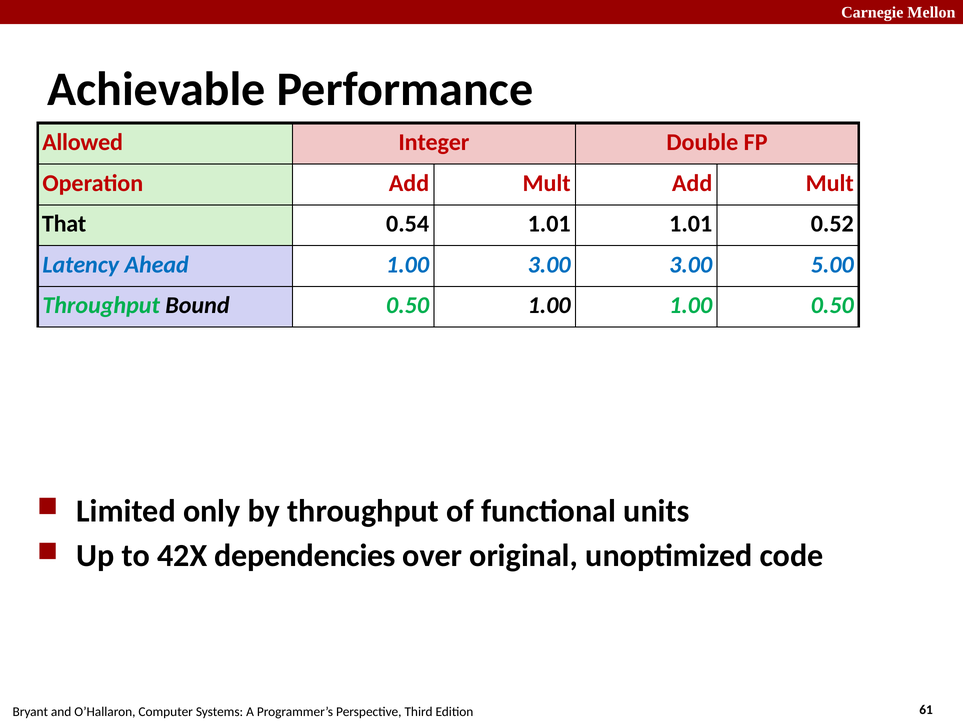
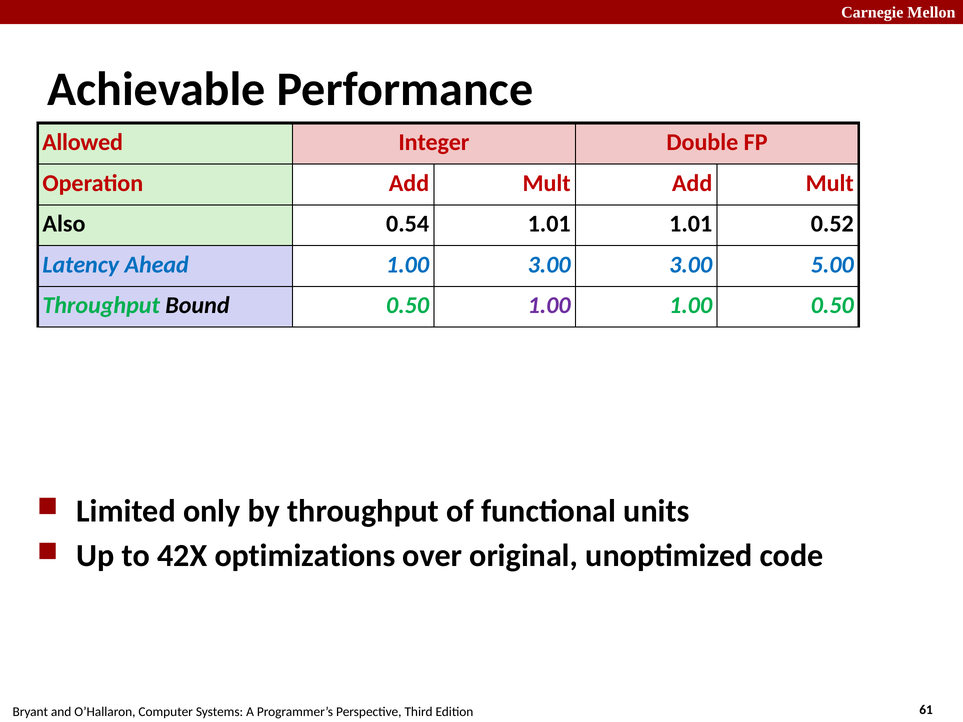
That: That -> Also
1.00 at (549, 306) colour: black -> purple
dependencies: dependencies -> optimizations
